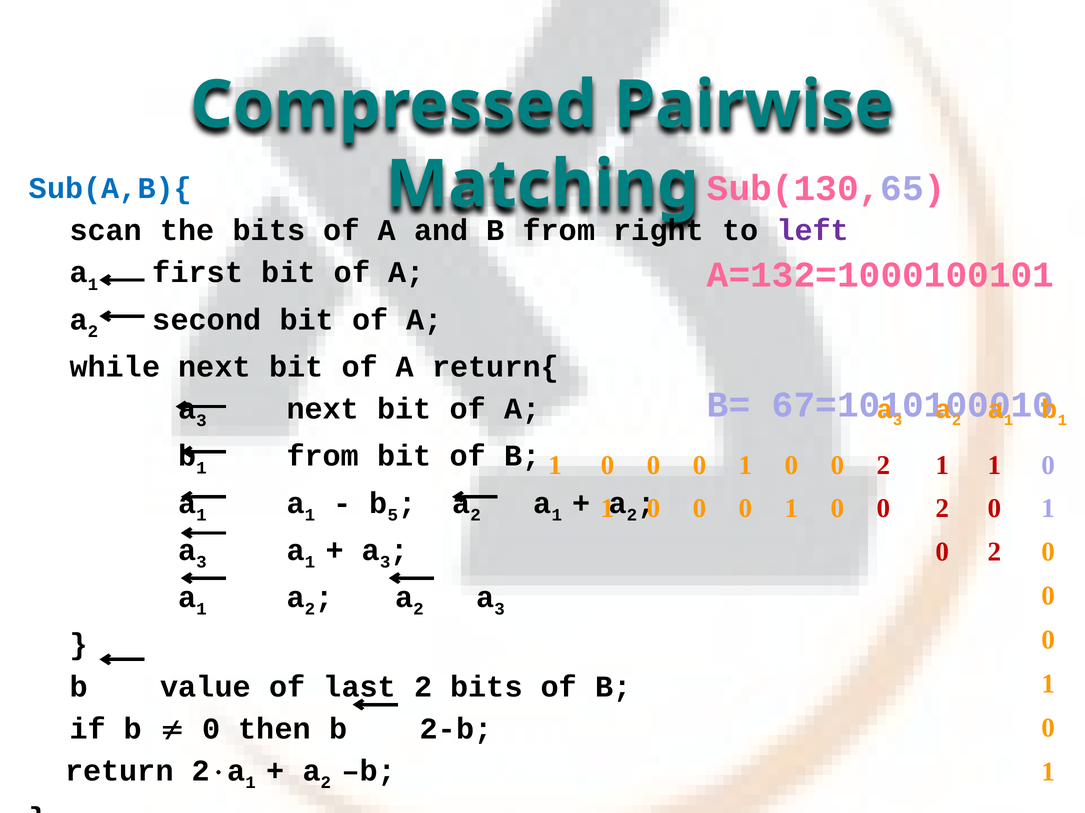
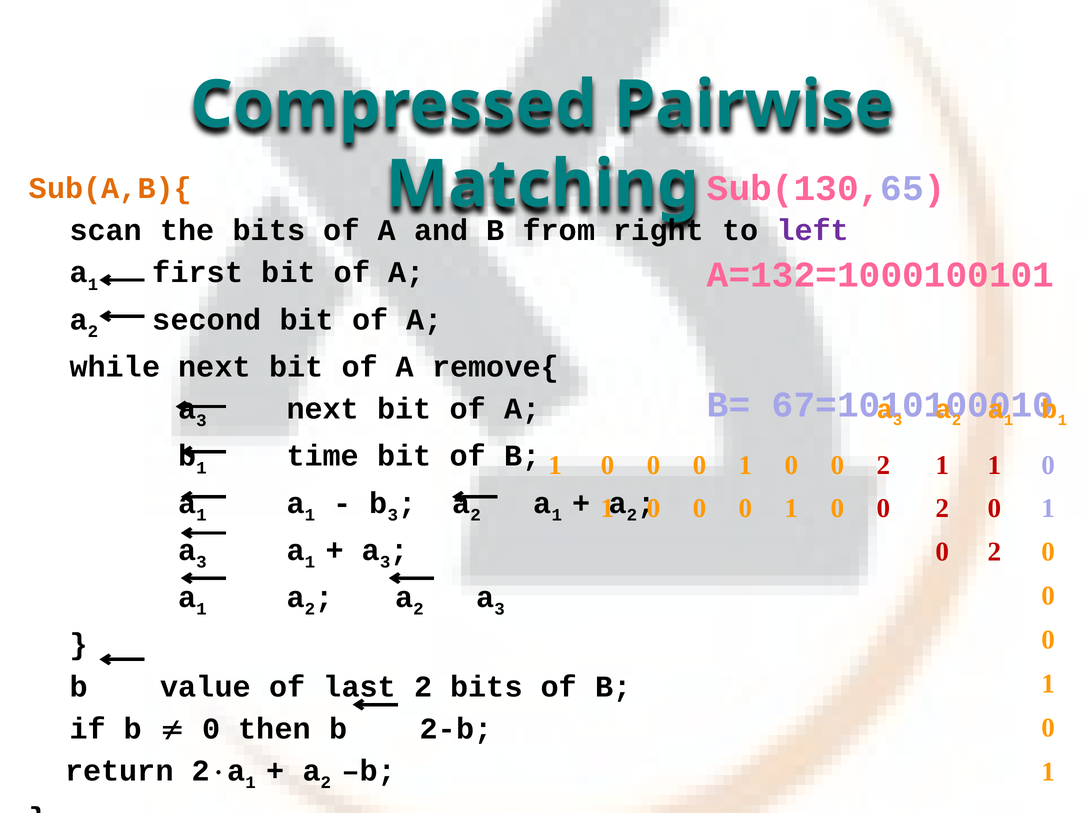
Sub(A,B){ colour: blue -> orange
return{: return{ -> remove{
1 from: from -> time
b 5: 5 -> 3
